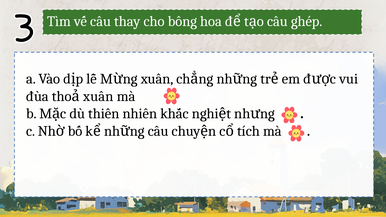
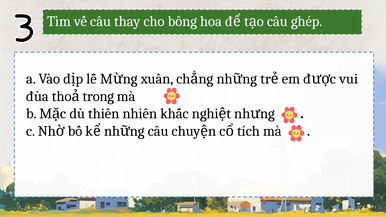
xuân at (98, 96): xuân -> trong
